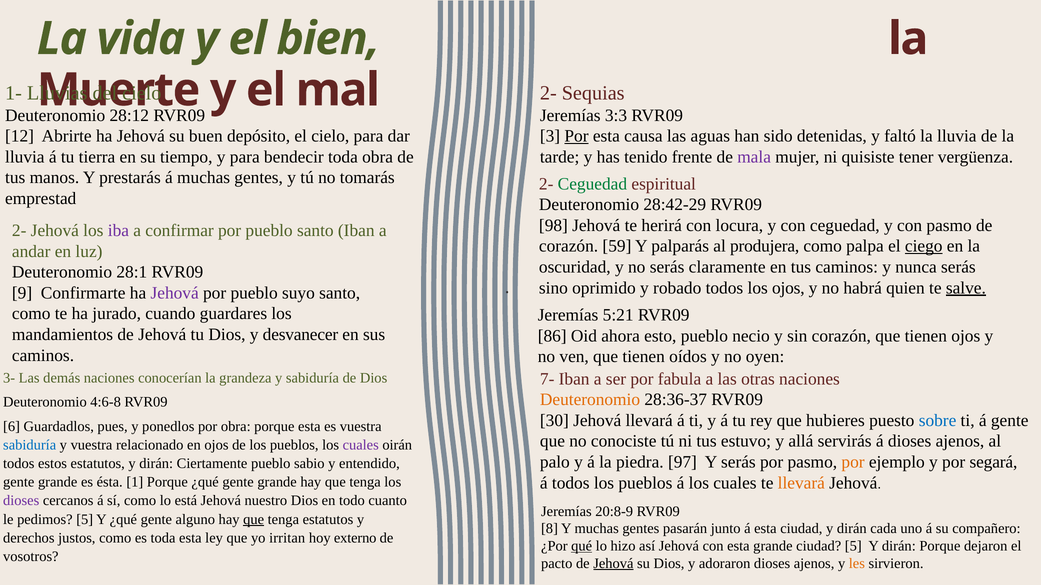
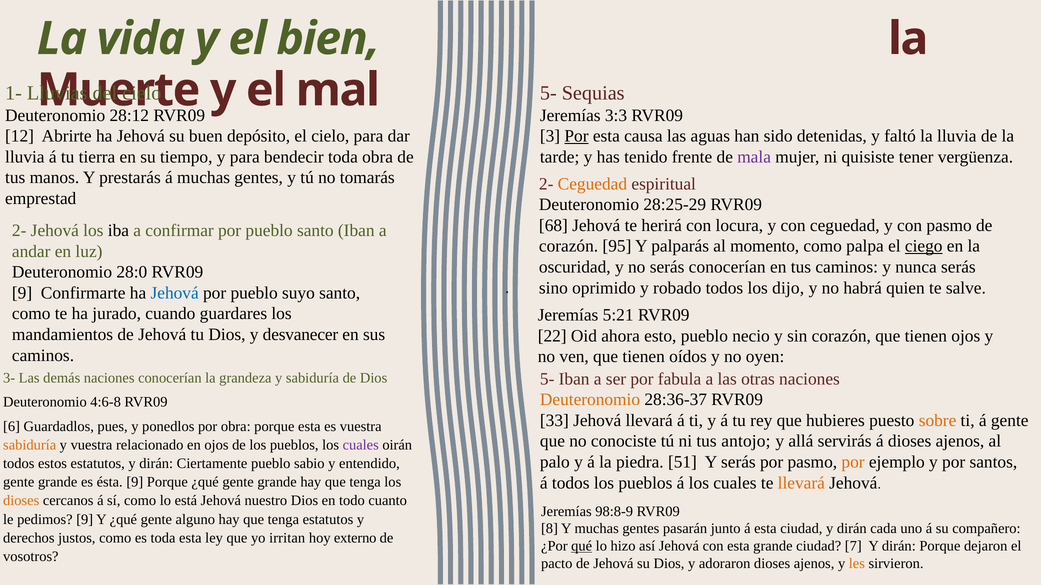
2- at (548, 93): 2- -> 5-
Ceguedad at (592, 184) colour: green -> orange
28:42-29: 28:42-29 -> 28:25-29
98: 98 -> 68
iba colour: purple -> black
59: 59 -> 95
produjera: produjera -> momento
serás claramente: claramente -> conocerían
28:1: 28:1 -> 28:0
los ojos: ojos -> dijo
salve underline: present -> none
Jehová at (175, 293) colour: purple -> blue
86: 86 -> 22
7- at (547, 379): 7- -> 5-
30: 30 -> 33
sobre colour: blue -> orange
estuvo: estuvo -> antojo
sabiduría at (30, 445) colour: blue -> orange
97: 97 -> 51
segará: segará -> santos
ésta 1: 1 -> 9
dioses at (21, 501) colour: purple -> orange
20:8-9: 20:8-9 -> 98:8-9
pedimos 5: 5 -> 9
que at (254, 520) underline: present -> none
ciudad 5: 5 -> 7
Jehová at (613, 564) underline: present -> none
